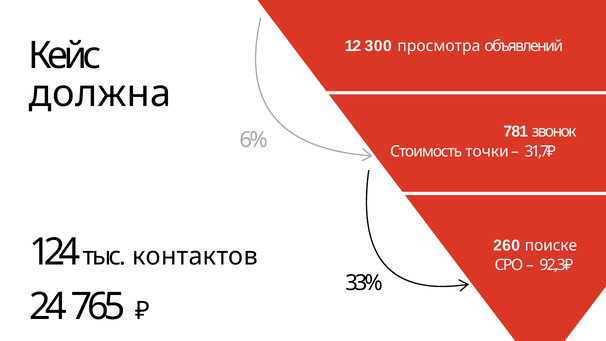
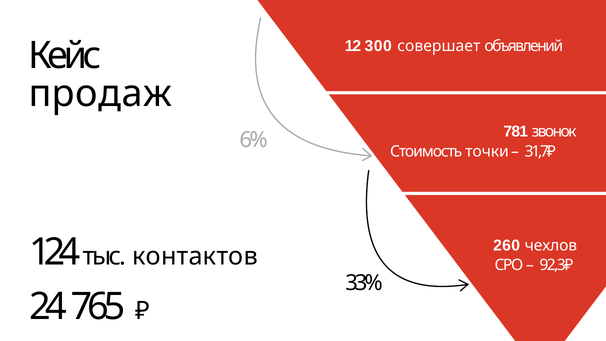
просмотра: просмотра -> совершает
должна: должна -> продаж
поиске: поиске -> чехлов
